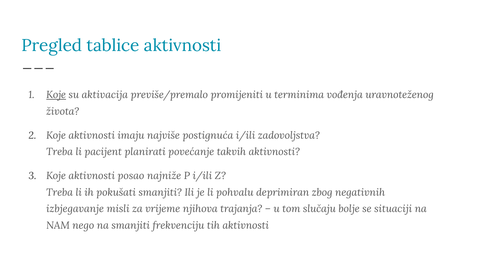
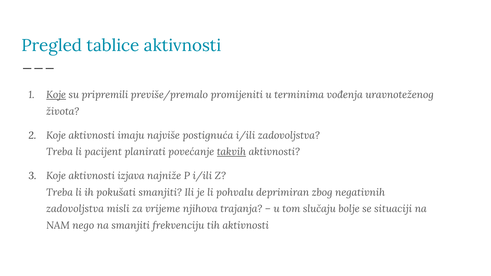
aktivacija: aktivacija -> pripremili
takvih underline: none -> present
posao: posao -> izjava
izbjegavanje at (75, 209): izbjegavanje -> zadovoljstva
